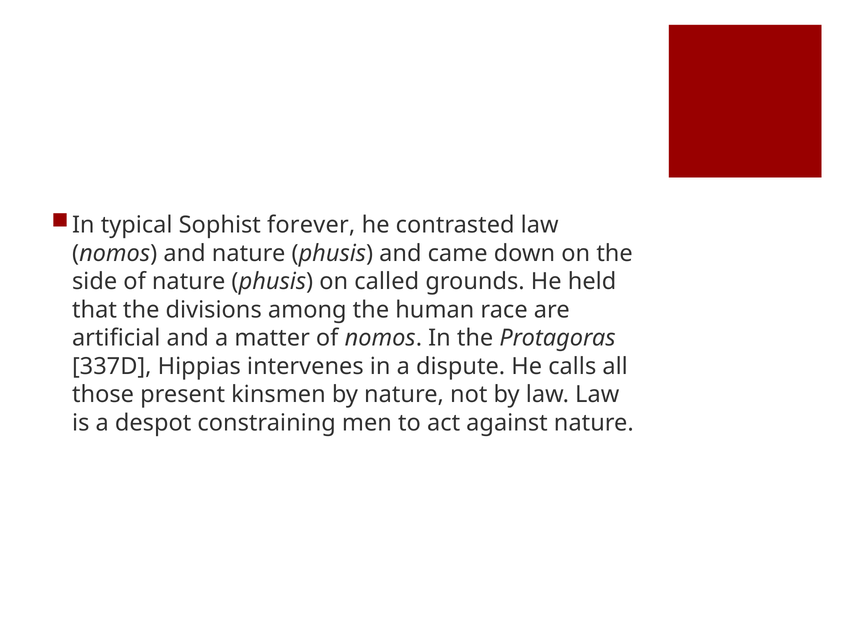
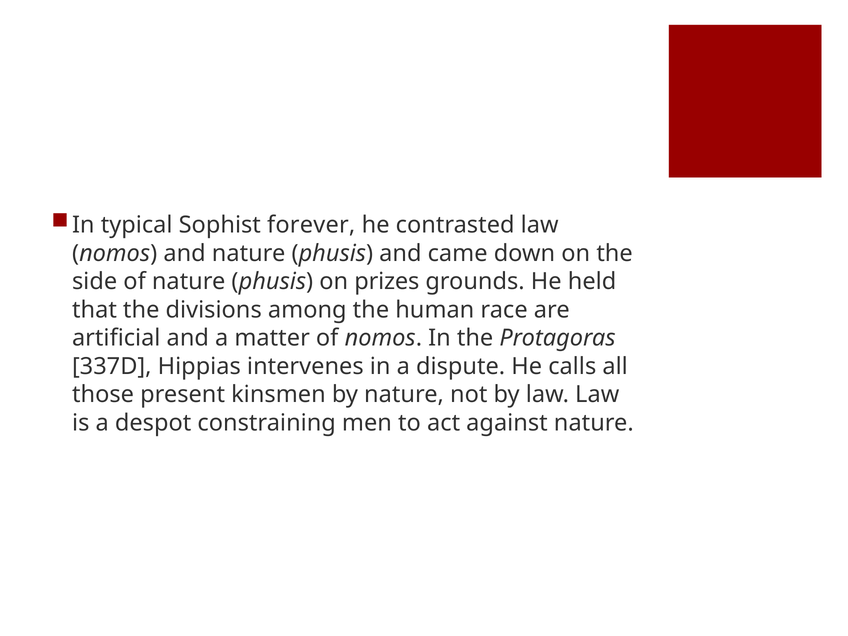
called: called -> prizes
